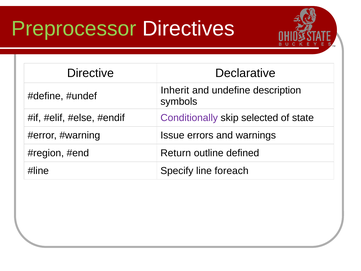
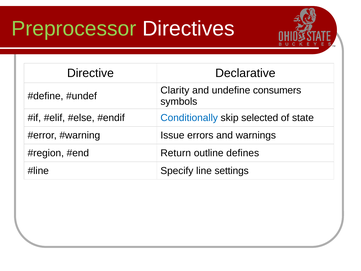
Inherit: Inherit -> Clarity
description: description -> consumers
Conditionally colour: purple -> blue
defined: defined -> defines
foreach: foreach -> settings
